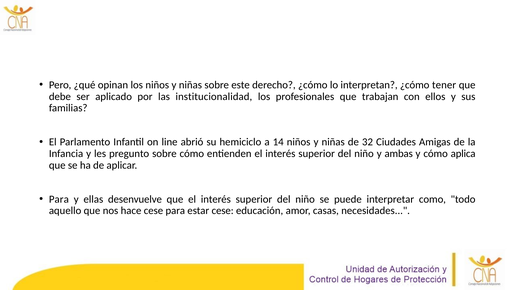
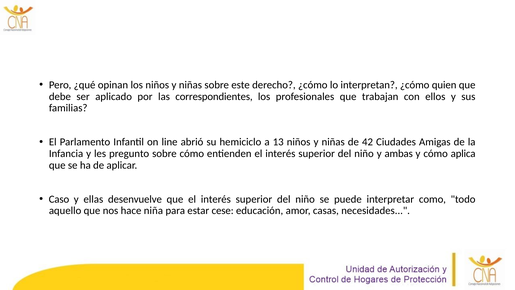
tener: tener -> quien
institucionalidad: institucionalidad -> correspondientes
14: 14 -> 13
32: 32 -> 42
Para at (59, 199): Para -> Caso
hace cese: cese -> niña
